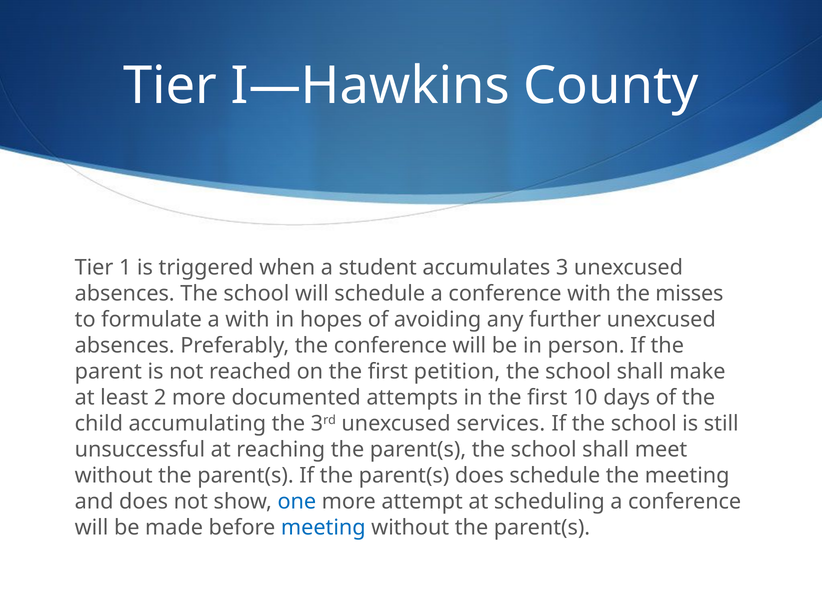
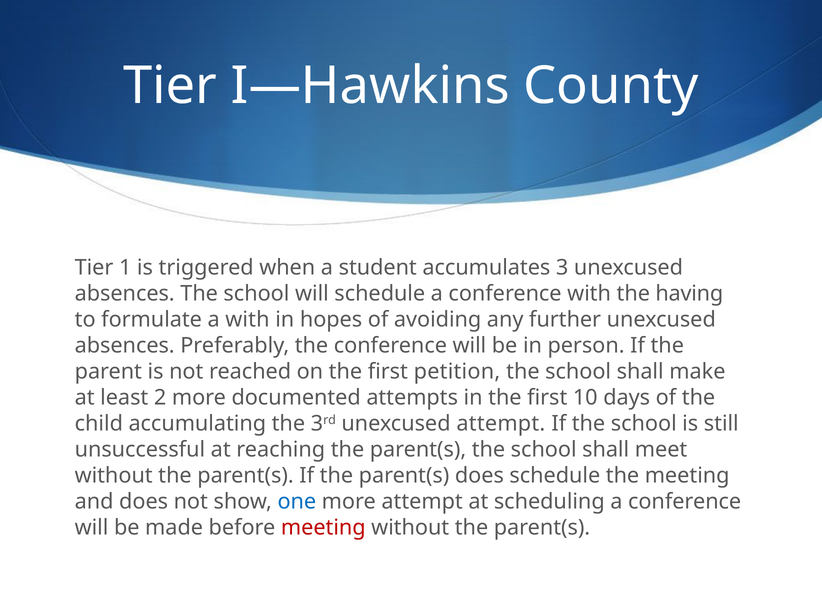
misses: misses -> having
unexcused services: services -> attempt
meeting at (323, 528) colour: blue -> red
